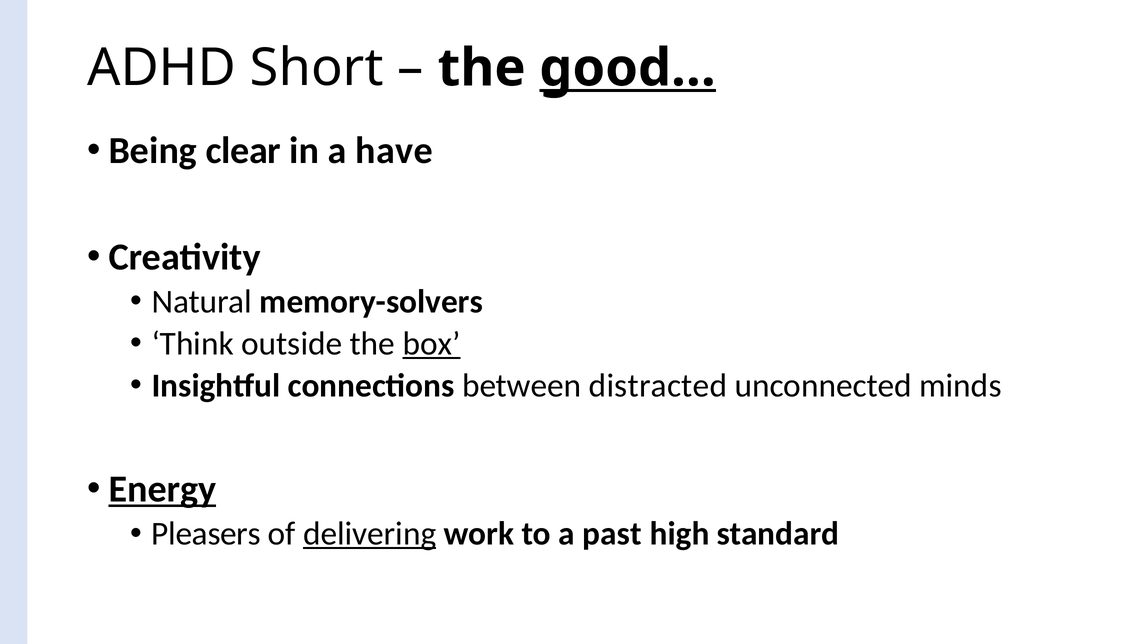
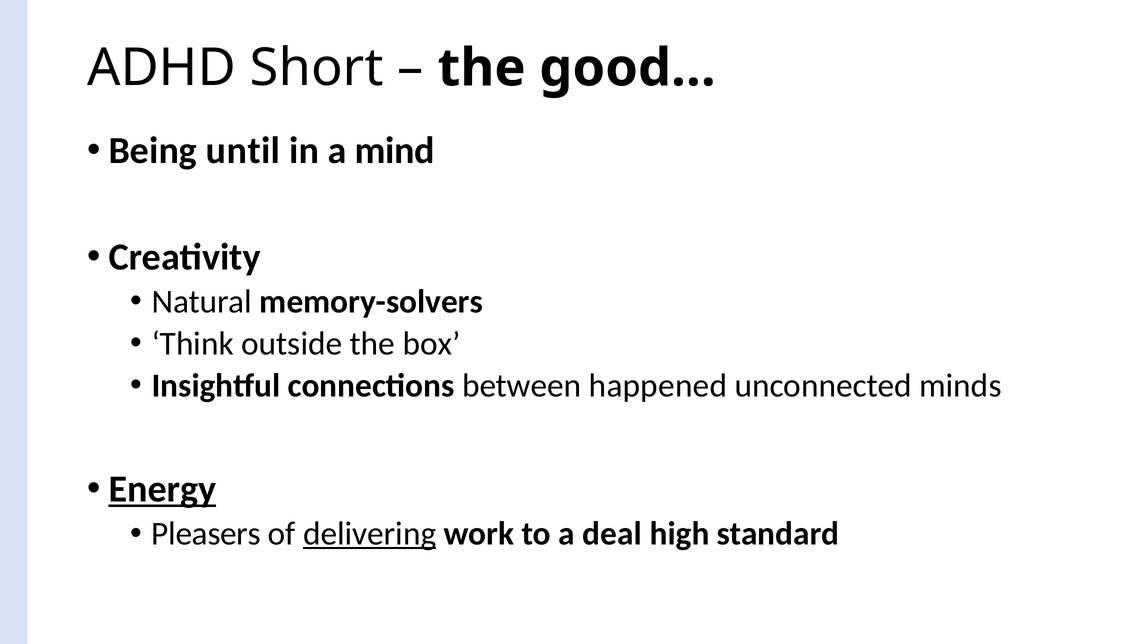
good… underline: present -> none
clear: clear -> until
have: have -> mind
box underline: present -> none
distracted: distracted -> happened
past: past -> deal
